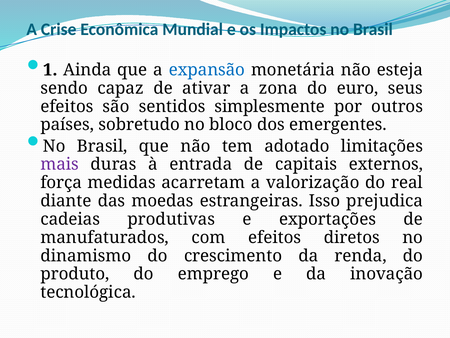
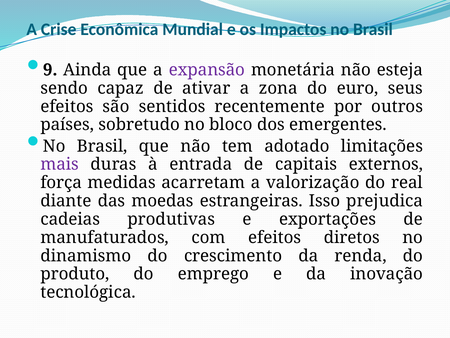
1: 1 -> 9
expansão colour: blue -> purple
simplesmente: simplesmente -> recentemente
